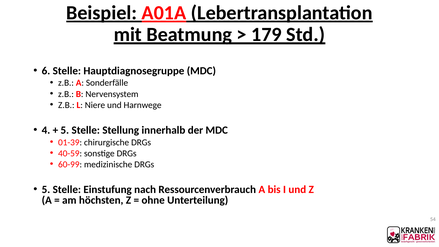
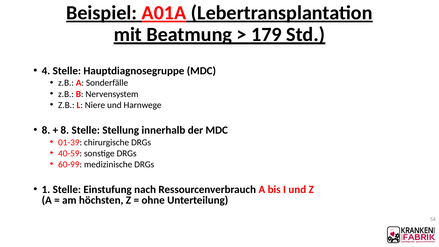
6: 6 -> 4
4 at (46, 130): 4 -> 8
5 at (65, 130): 5 -> 8
5 at (46, 190): 5 -> 1
